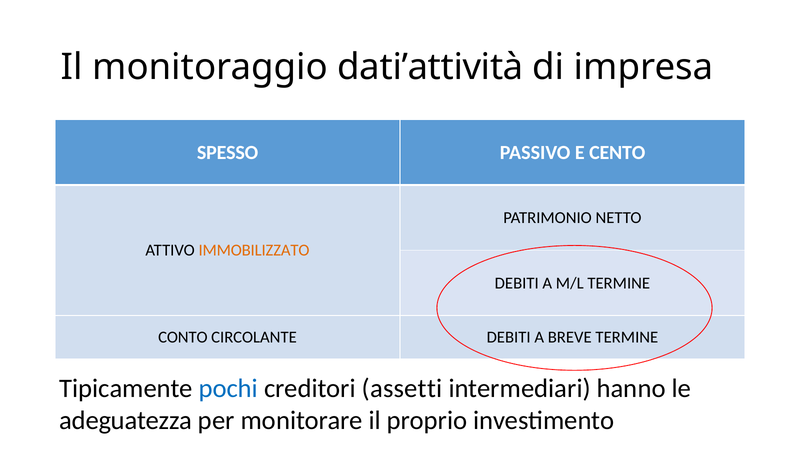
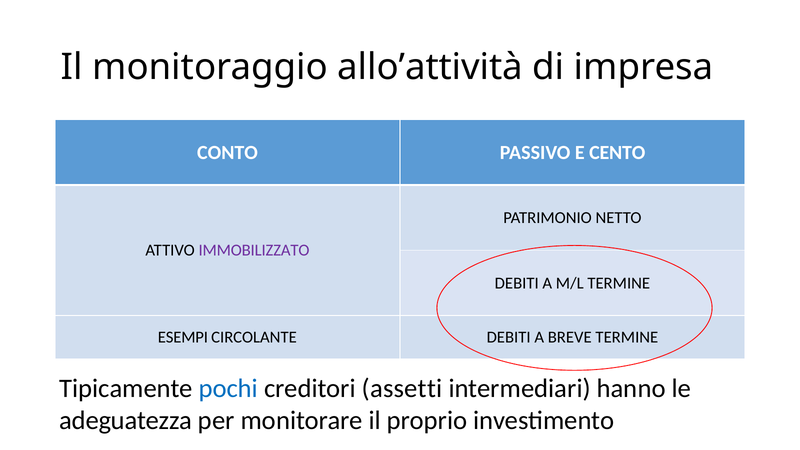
dati’attività: dati’attività -> allo’attività
SPESSO: SPESSO -> CONTO
IMMOBILIZZATO colour: orange -> purple
CONTO: CONTO -> ESEMPI
